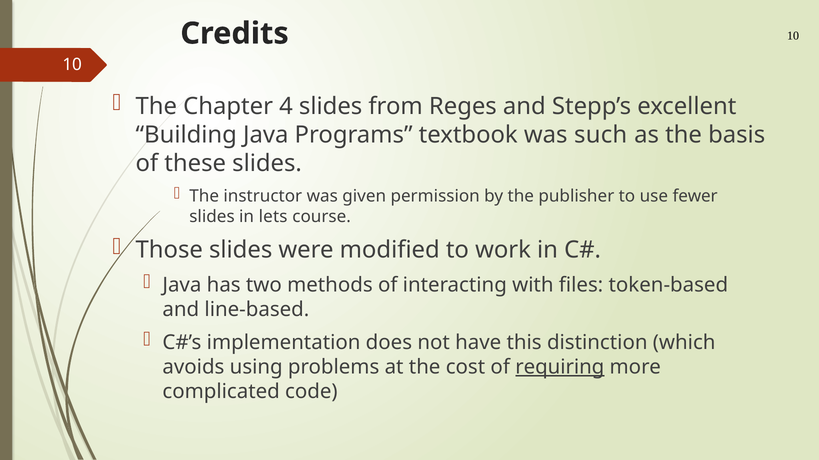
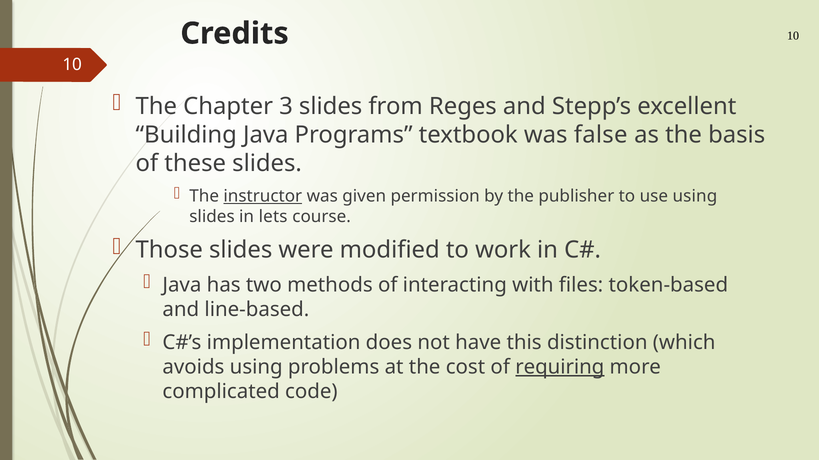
4: 4 -> 3
such: such -> false
instructor underline: none -> present
use fewer: fewer -> using
